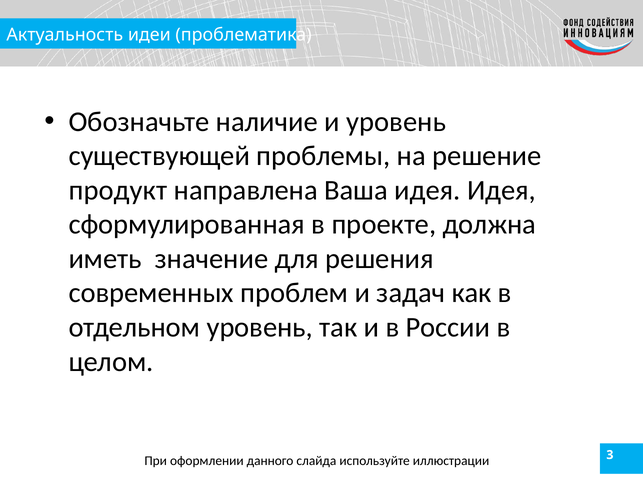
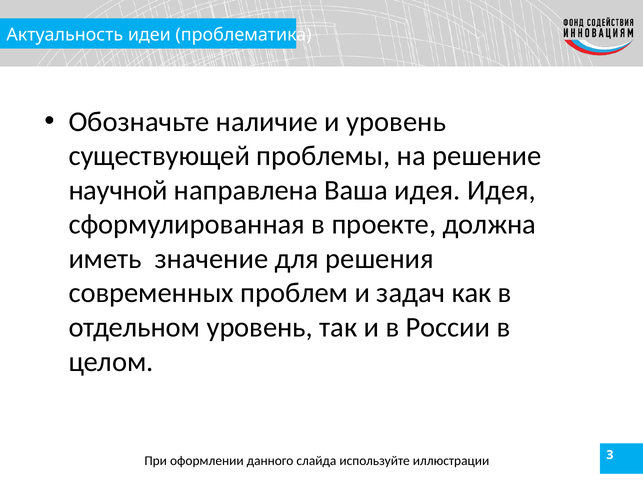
продукт: продукт -> научной
